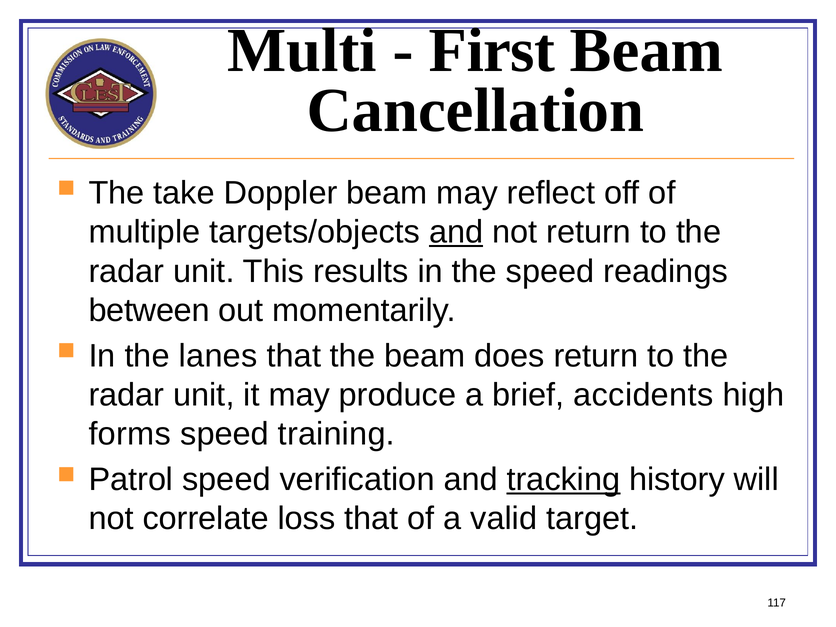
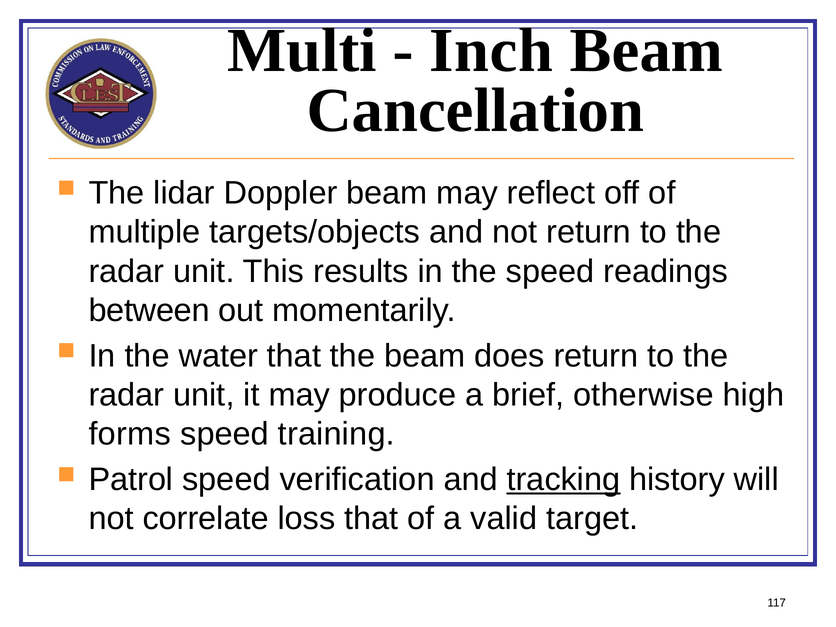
First: First -> Inch
take: take -> lidar
and at (456, 232) underline: present -> none
lanes: lanes -> water
accidents: accidents -> otherwise
